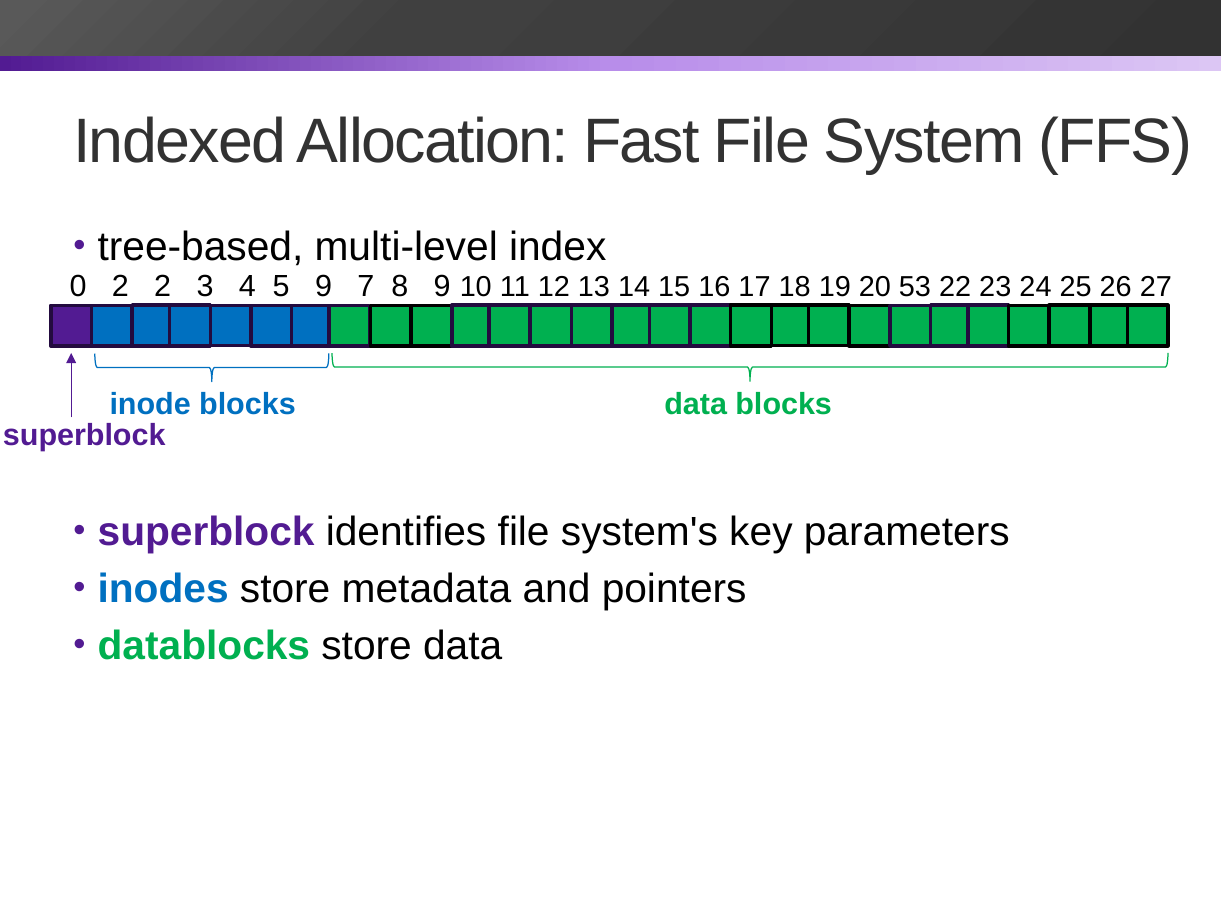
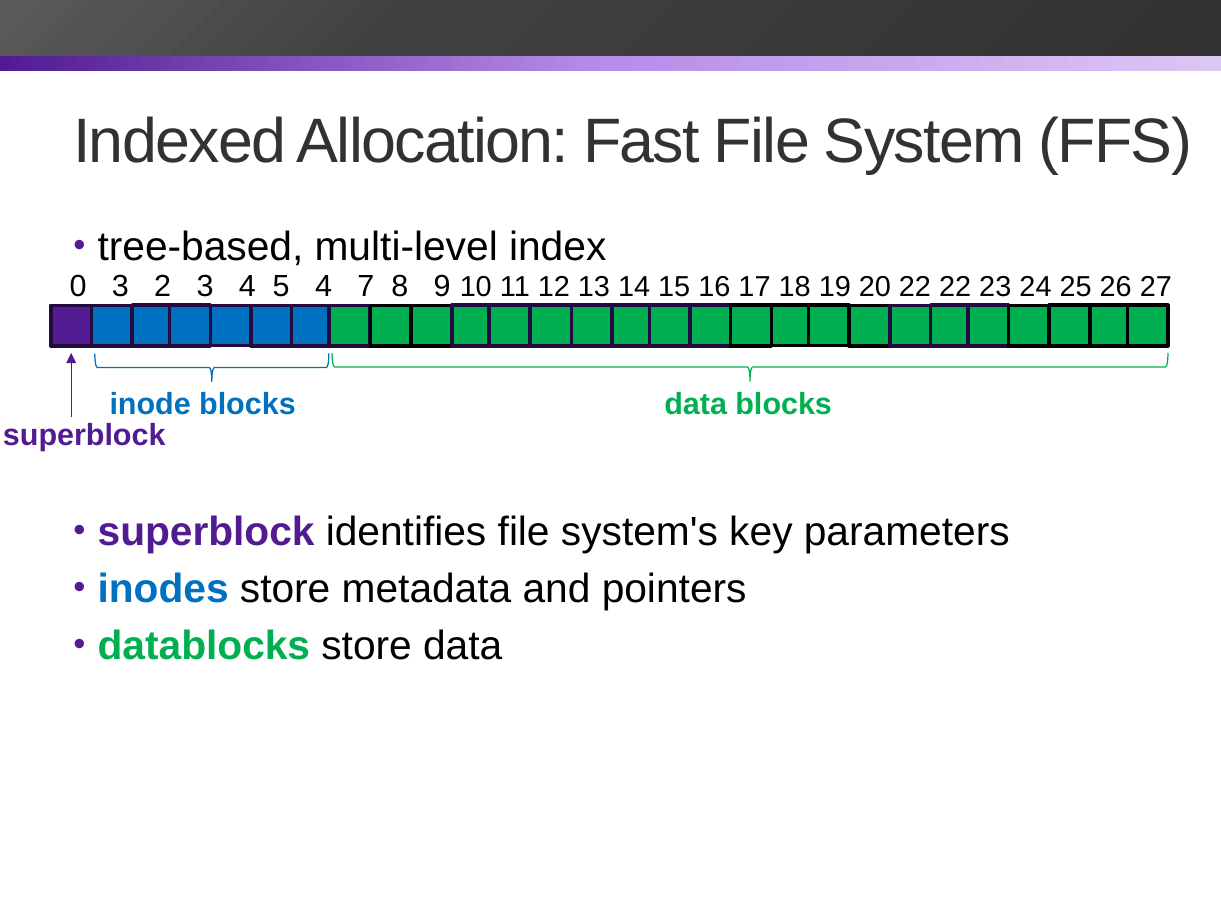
0 2: 2 -> 3
5 9: 9 -> 4
20 53: 53 -> 22
